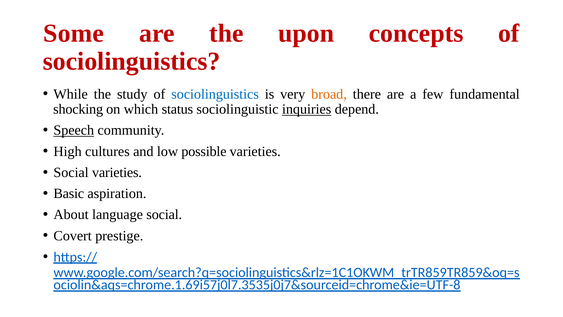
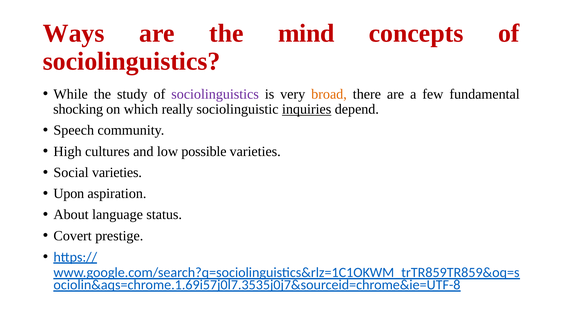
Some: Some -> Ways
upon: upon -> mind
sociolinguistics at (215, 94) colour: blue -> purple
status: status -> really
Speech underline: present -> none
Basic: Basic -> Upon
language social: social -> status
